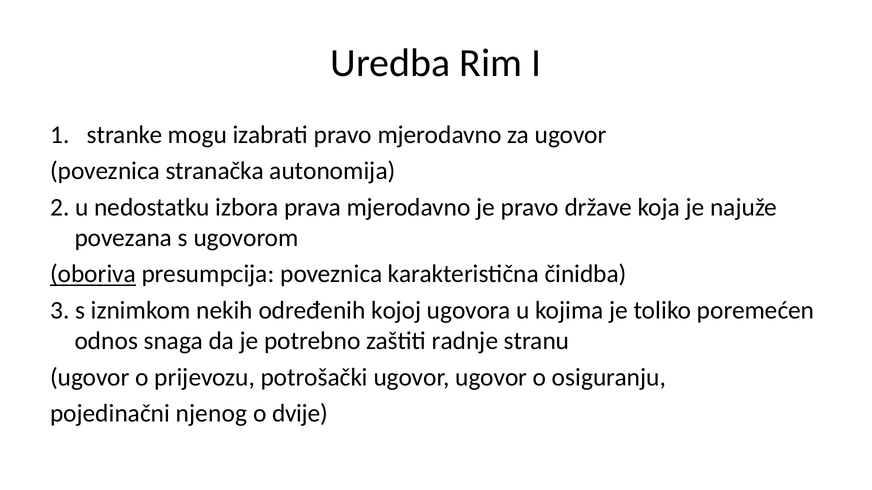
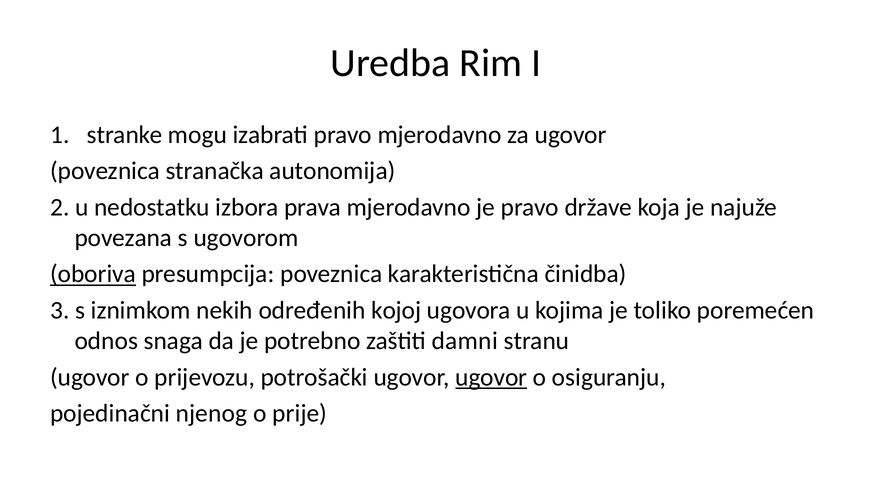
radnje: radnje -> damni
ugovor at (491, 378) underline: none -> present
dvije: dvije -> prije
